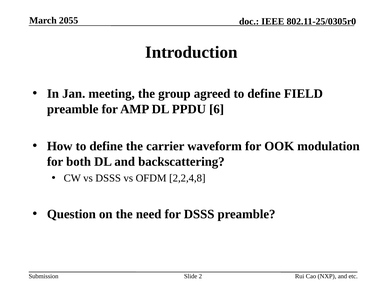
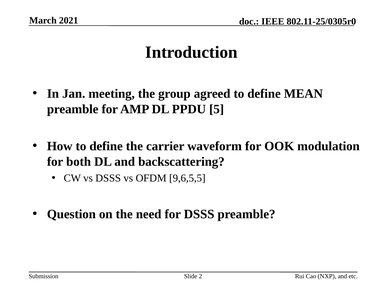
2055: 2055 -> 2021
FIELD: FIELD -> MEAN
6: 6 -> 5
2,2,4,8: 2,2,4,8 -> 9,6,5,5
